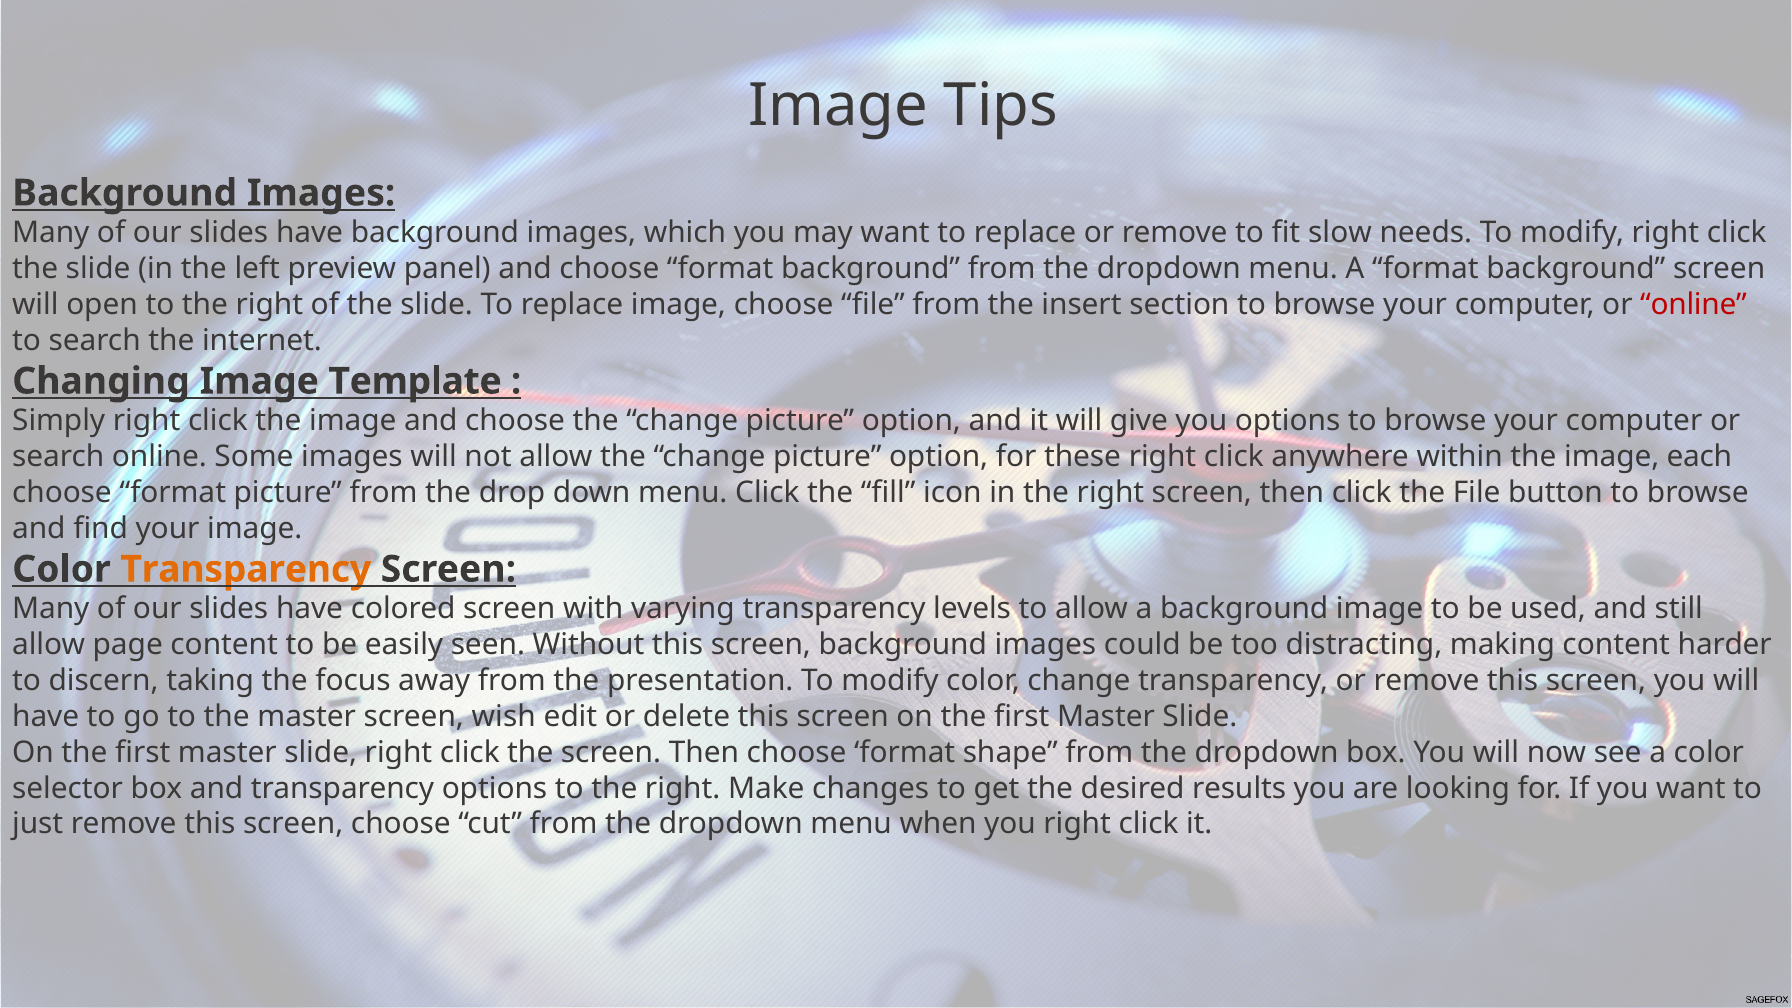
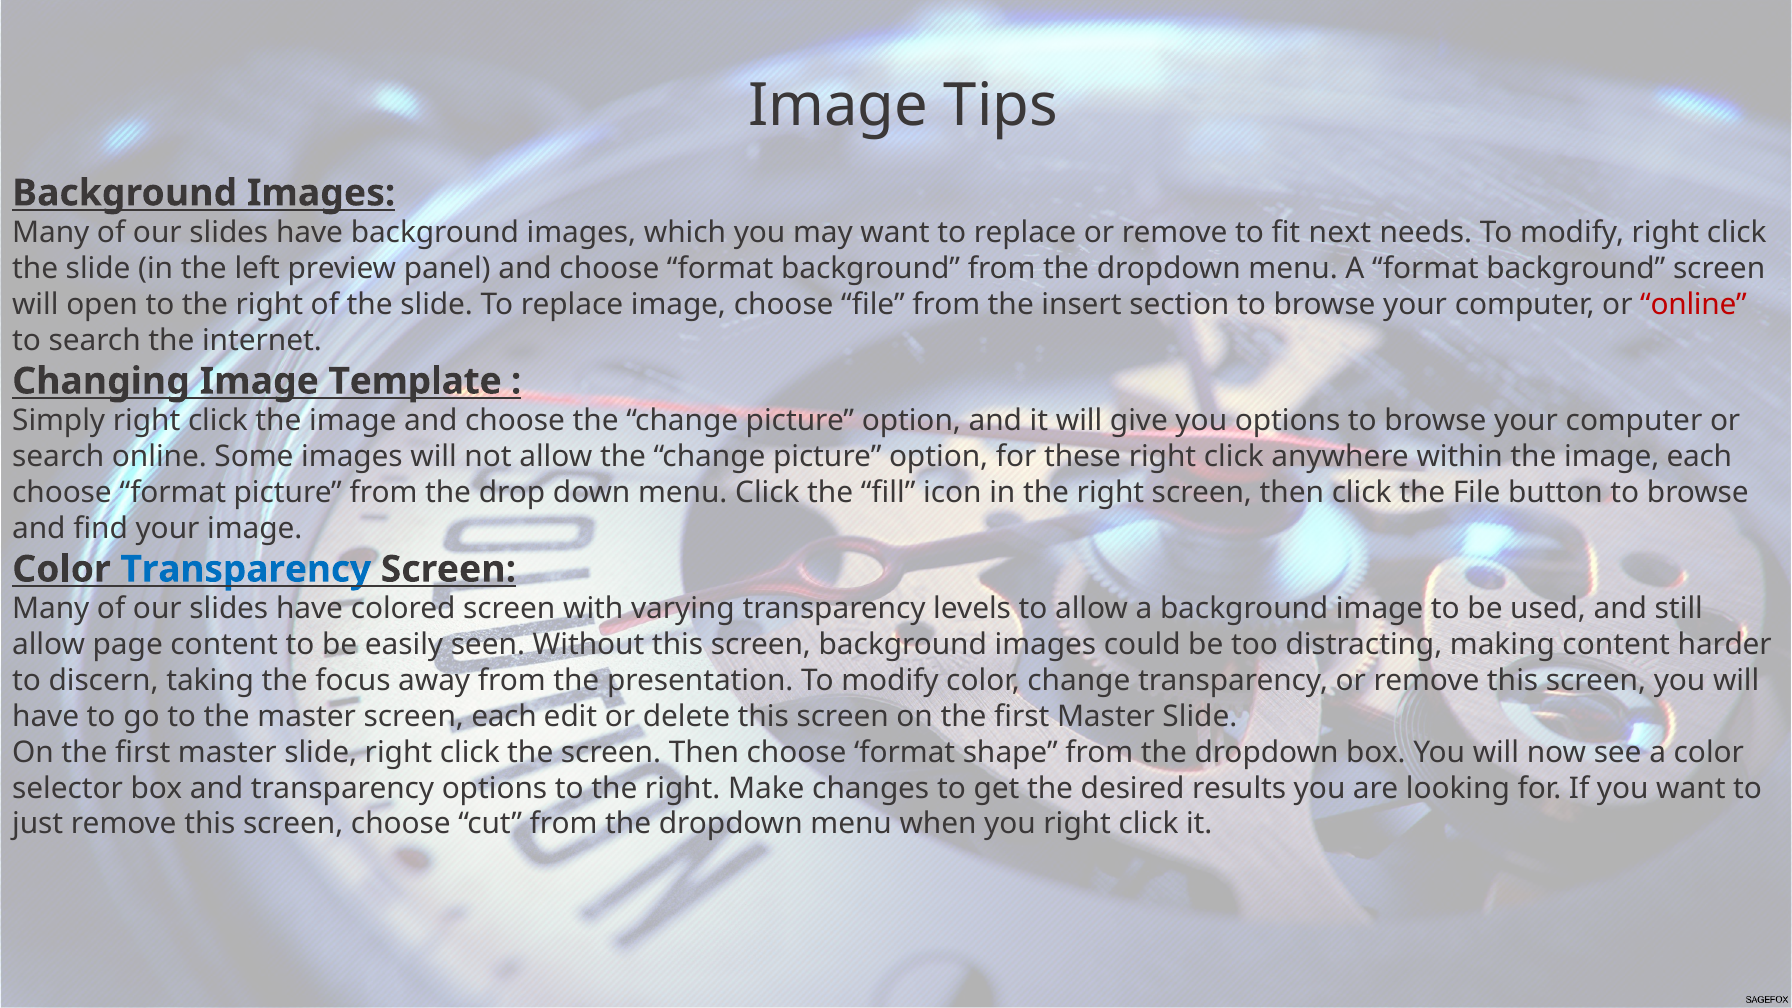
slow: slow -> next
Transparency at (246, 569) colour: orange -> blue
screen wish: wish -> each
